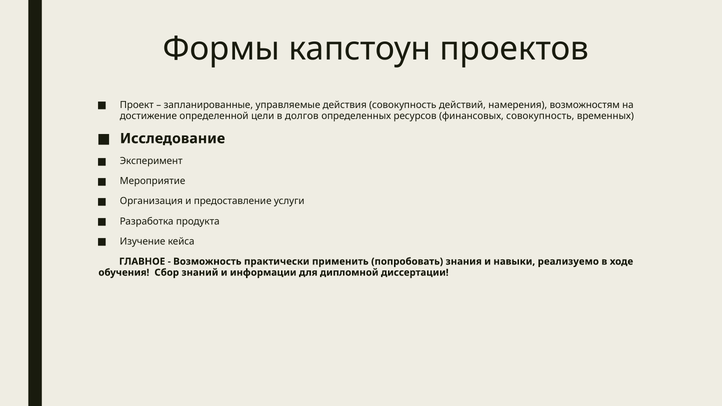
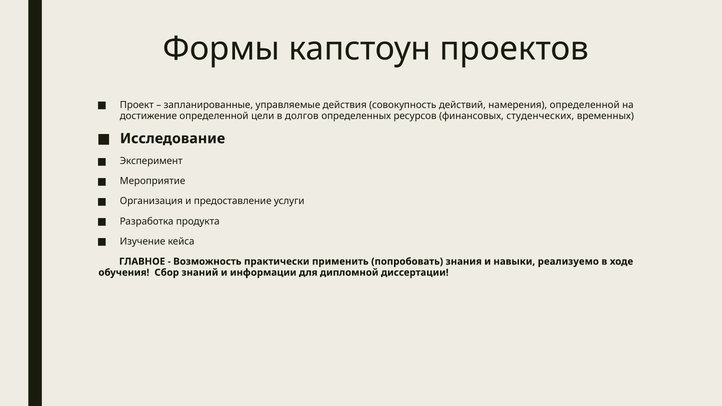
намерения возможностям: возможностям -> определенной
финансовых совокупность: совокупность -> студенческих
